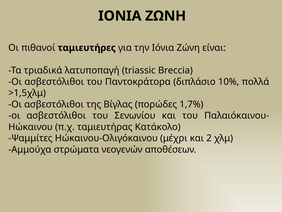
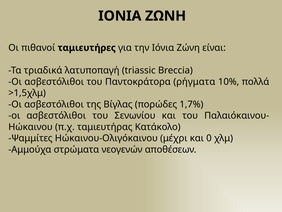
διπλάσιο: διπλάσιο -> ρήγματα
2: 2 -> 0
